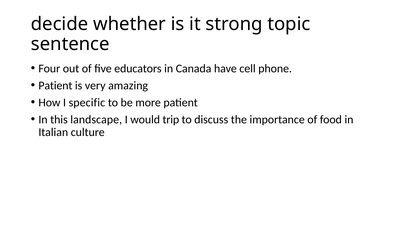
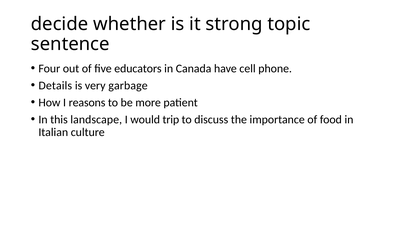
Patient at (55, 85): Patient -> Details
amazing: amazing -> garbage
specific: specific -> reasons
